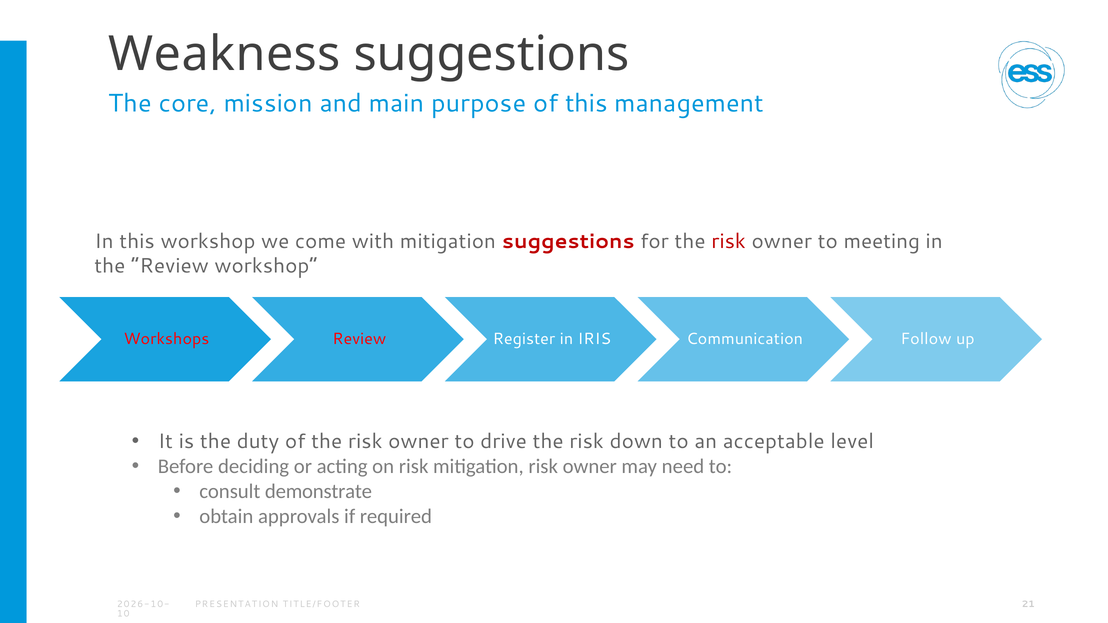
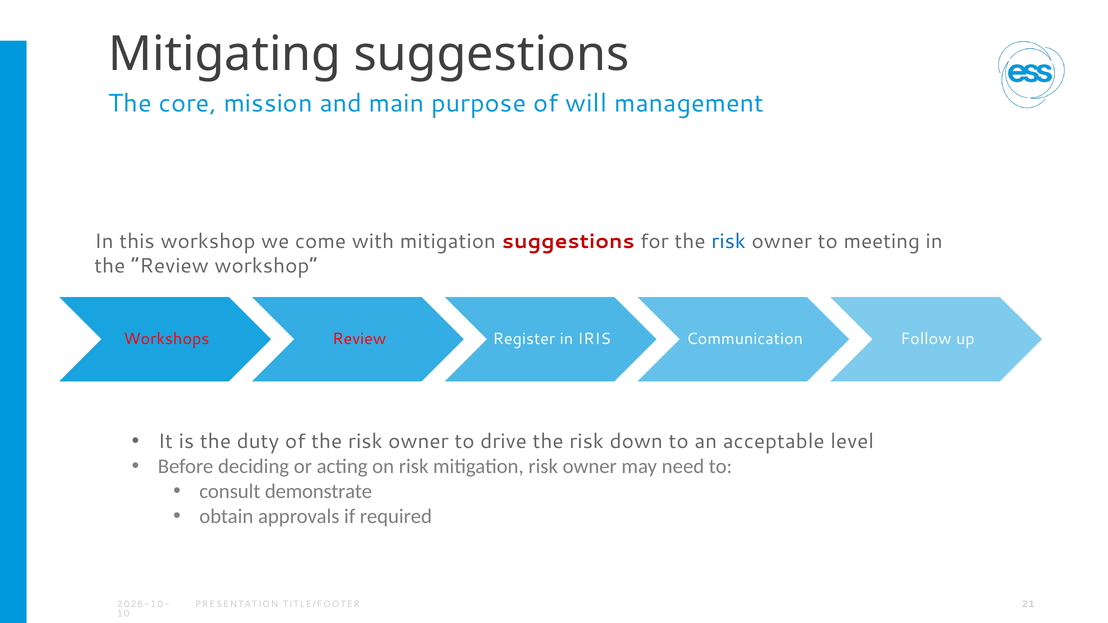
Weakness: Weakness -> Mitigating
of this: this -> will
risk at (729, 241) colour: red -> blue
